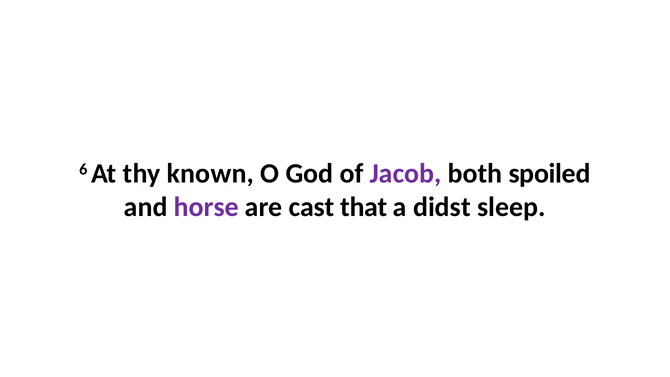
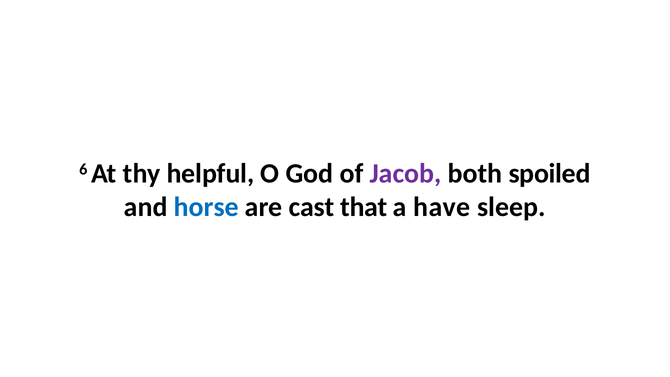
known: known -> helpful
horse colour: purple -> blue
didst: didst -> have
